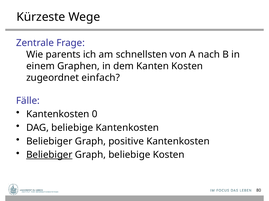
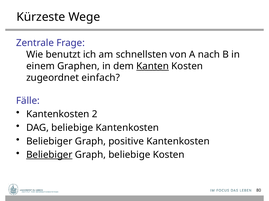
parents: parents -> benutzt
Kanten underline: none -> present
0: 0 -> 2
